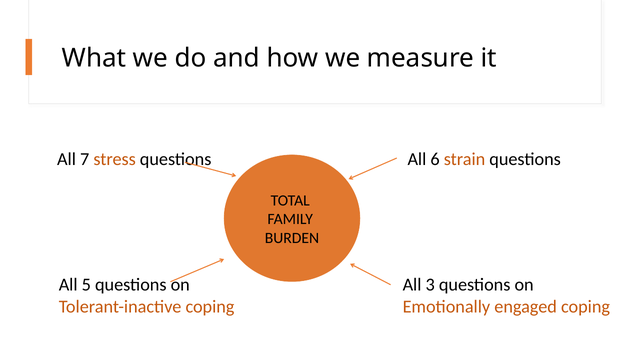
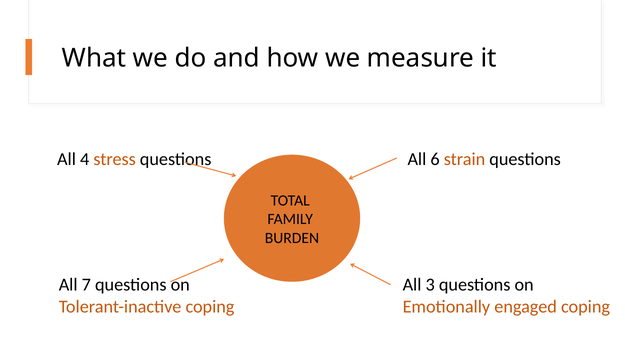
7: 7 -> 4
5: 5 -> 7
